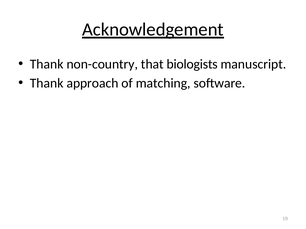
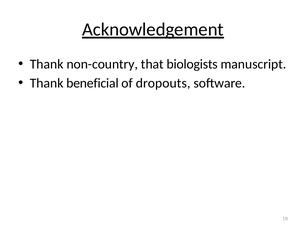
approach: approach -> beneficial
matching: matching -> dropouts
